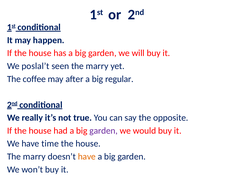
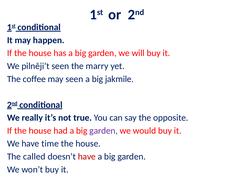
poslal’t: poslal’t -> pilněji’t
may after: after -> seen
regular: regular -> jakmile
marry at (34, 156): marry -> called
have at (87, 156) colour: orange -> red
